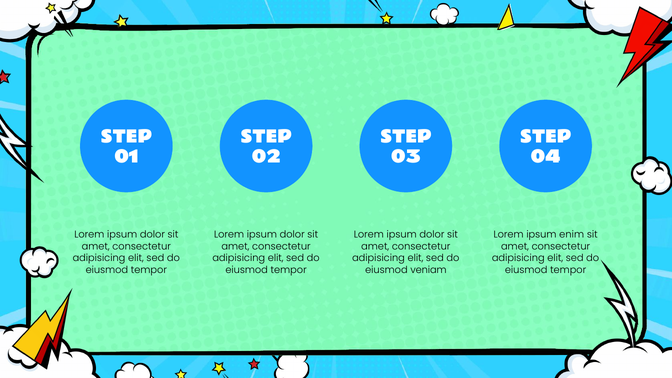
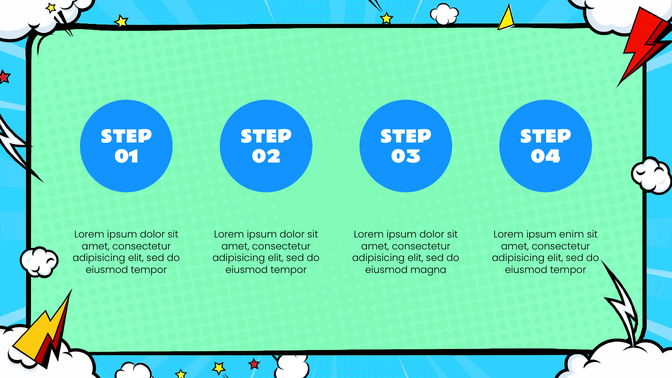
veniam: veniam -> magna
